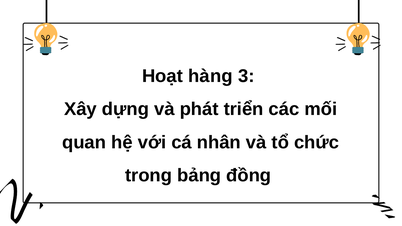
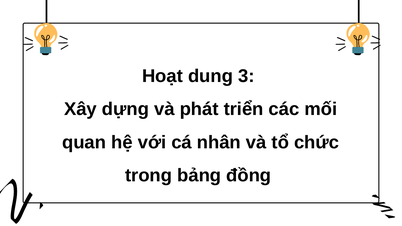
hàng: hàng -> dung
